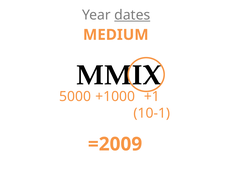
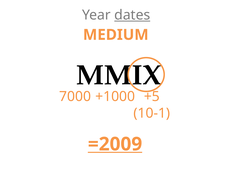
5000: 5000 -> 7000
+1: +1 -> +5
=2009 underline: none -> present
